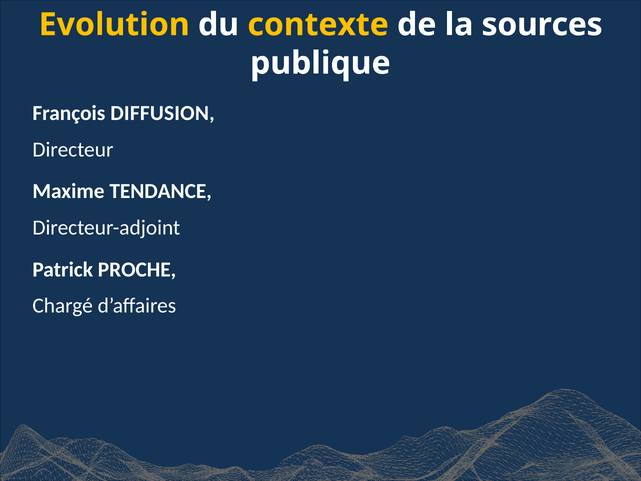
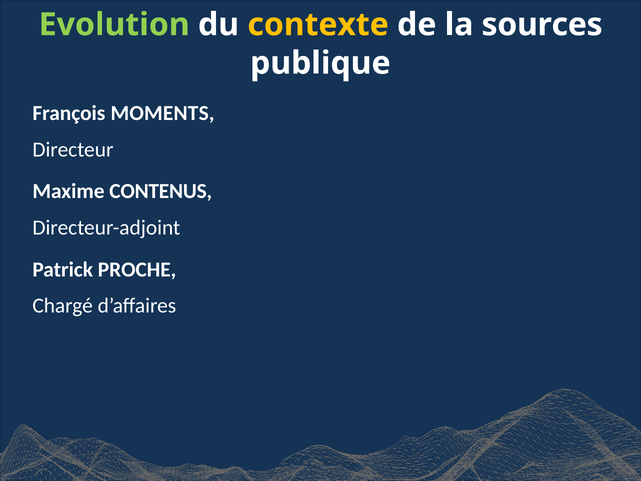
Evolution colour: yellow -> light green
DIFFUSION: DIFFUSION -> MOMENTS
TENDANCE: TENDANCE -> CONTENUS
